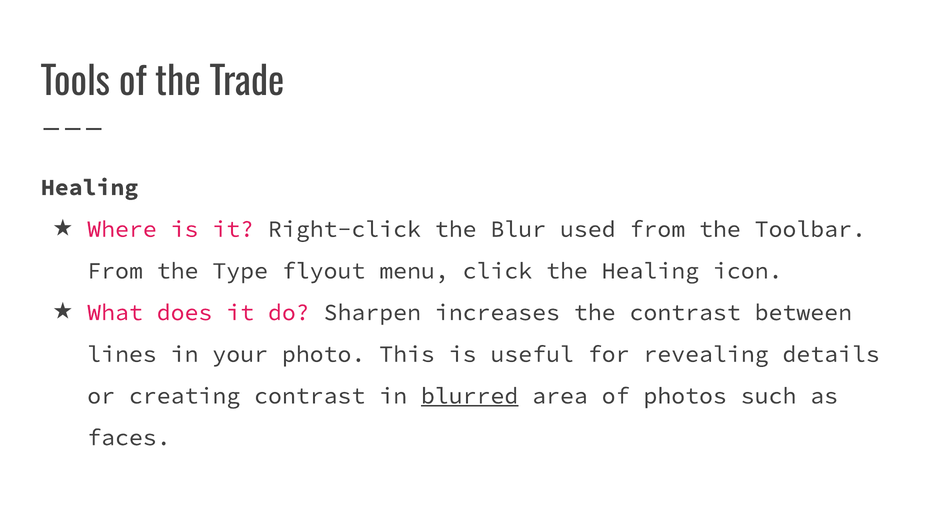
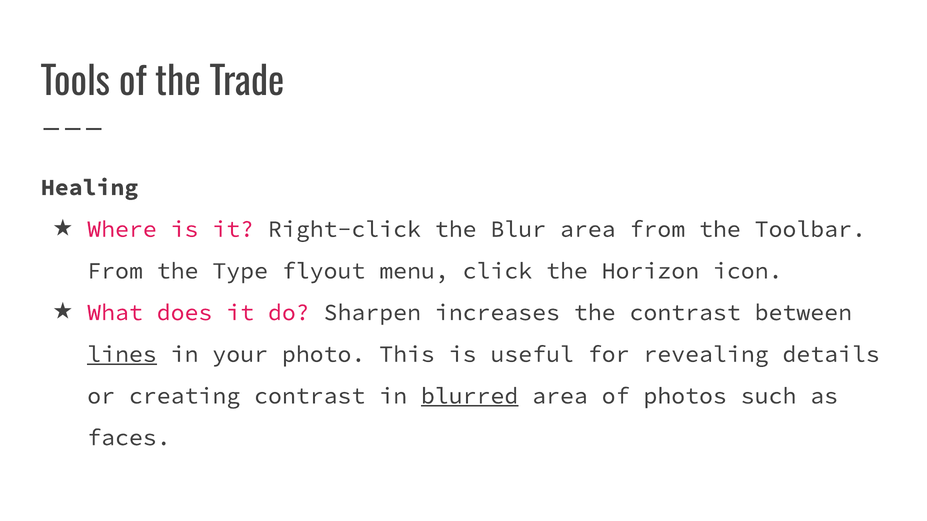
Blur used: used -> area
the Healing: Healing -> Horizon
lines underline: none -> present
